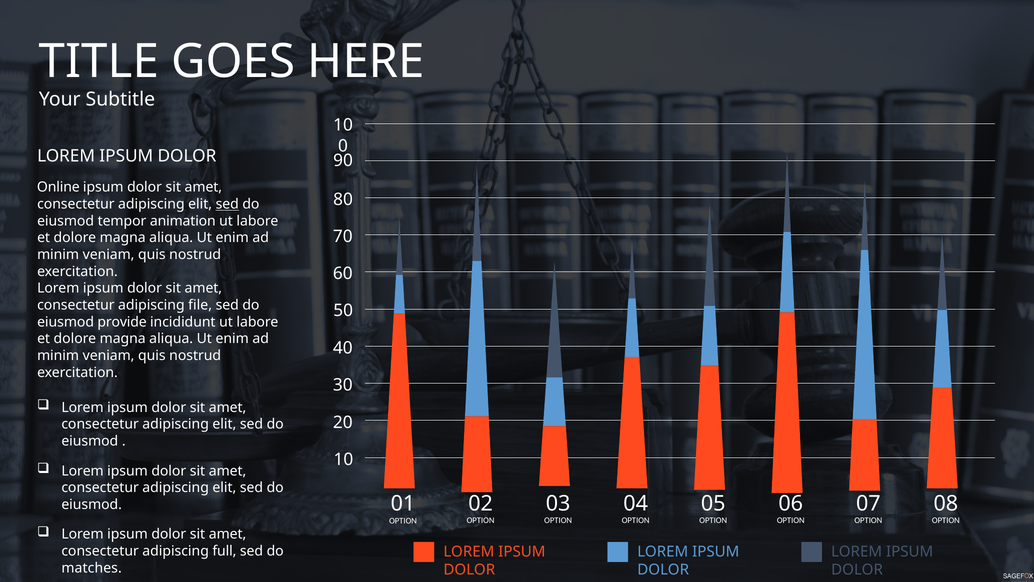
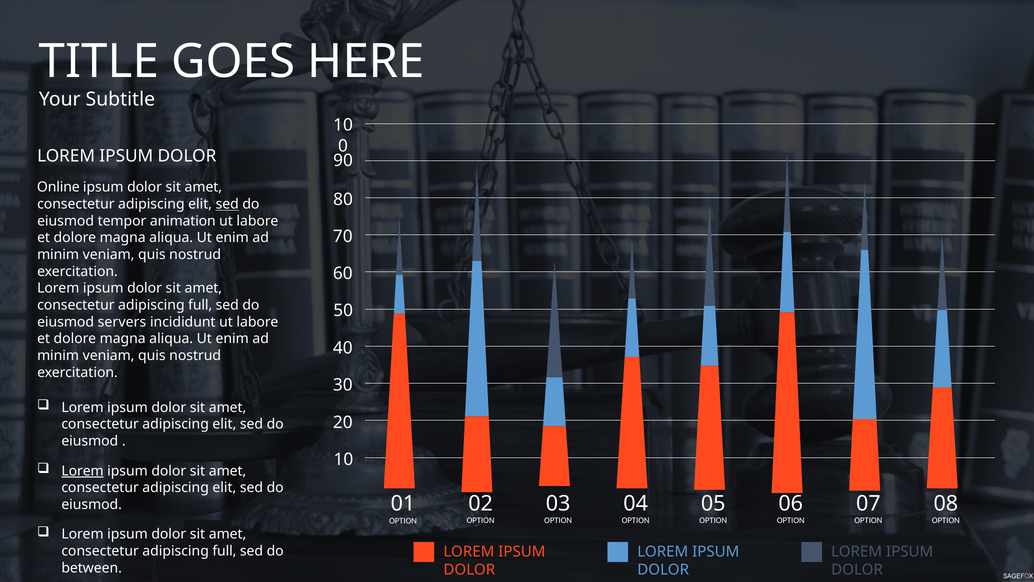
file at (200, 305): file -> full
provide: provide -> servers
Lorem at (83, 471) underline: none -> present
matches: matches -> between
